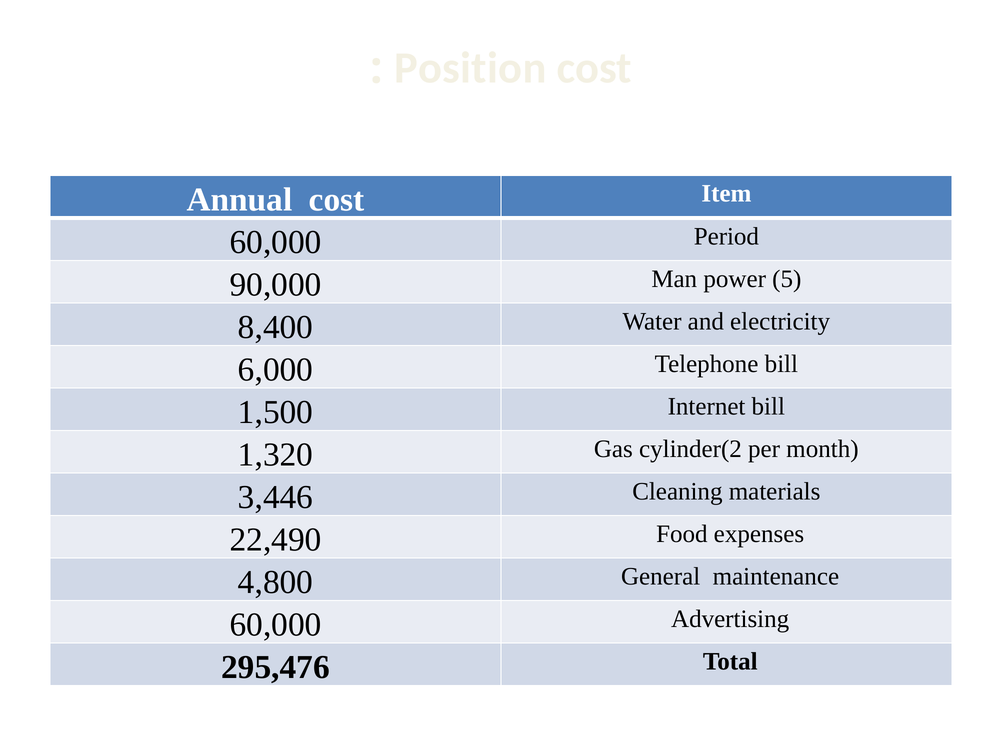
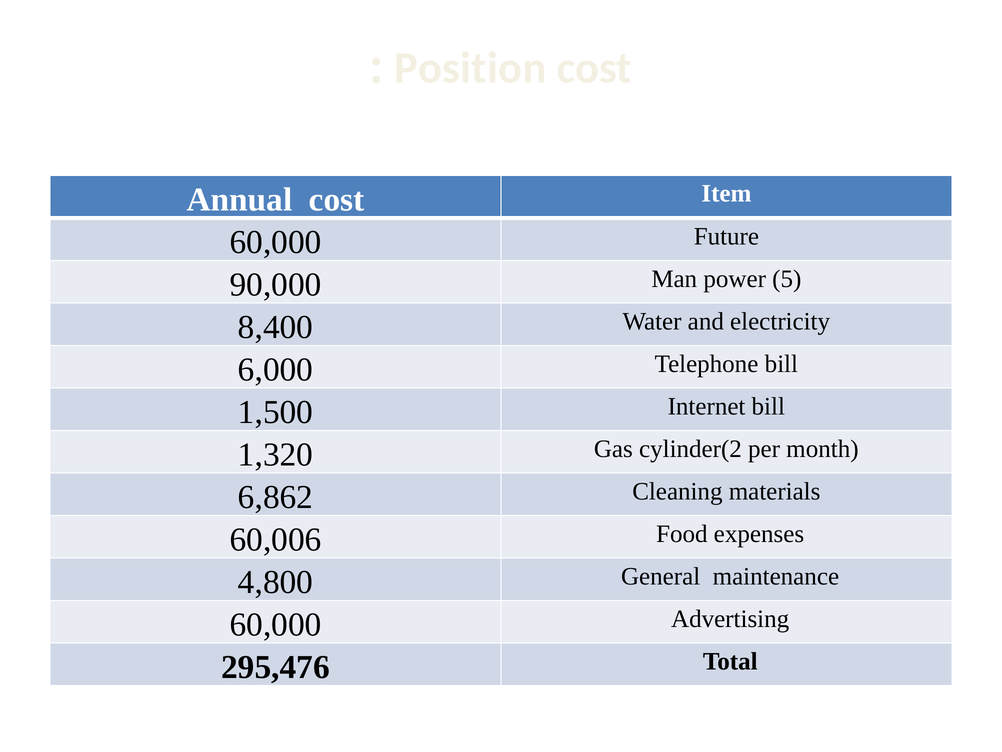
Period: Period -> Future
3,446: 3,446 -> 6,862
22,490: 22,490 -> 60,006
